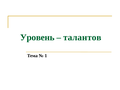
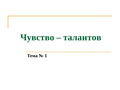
Уровень: Уровень -> Чувство
